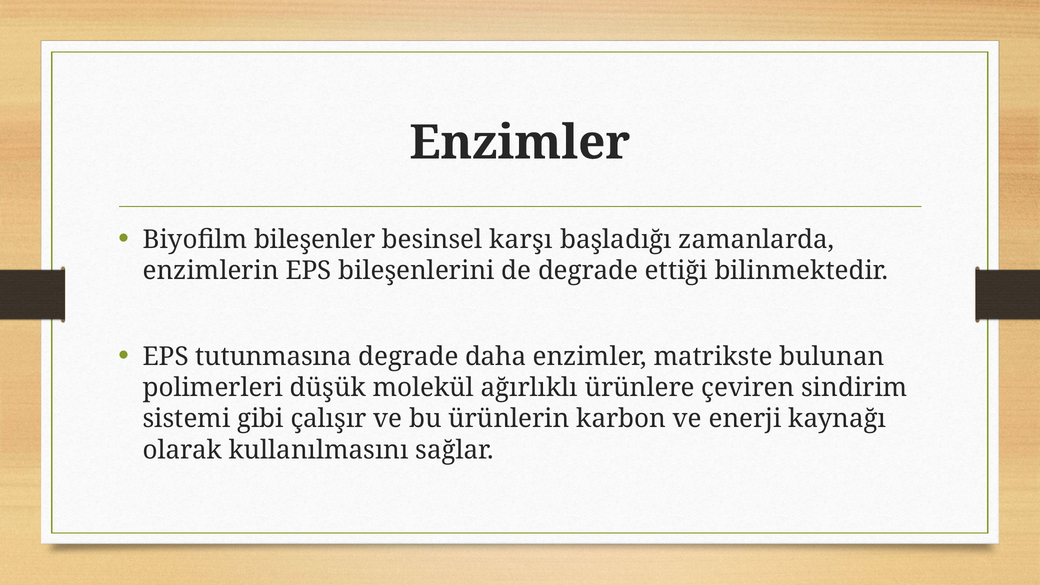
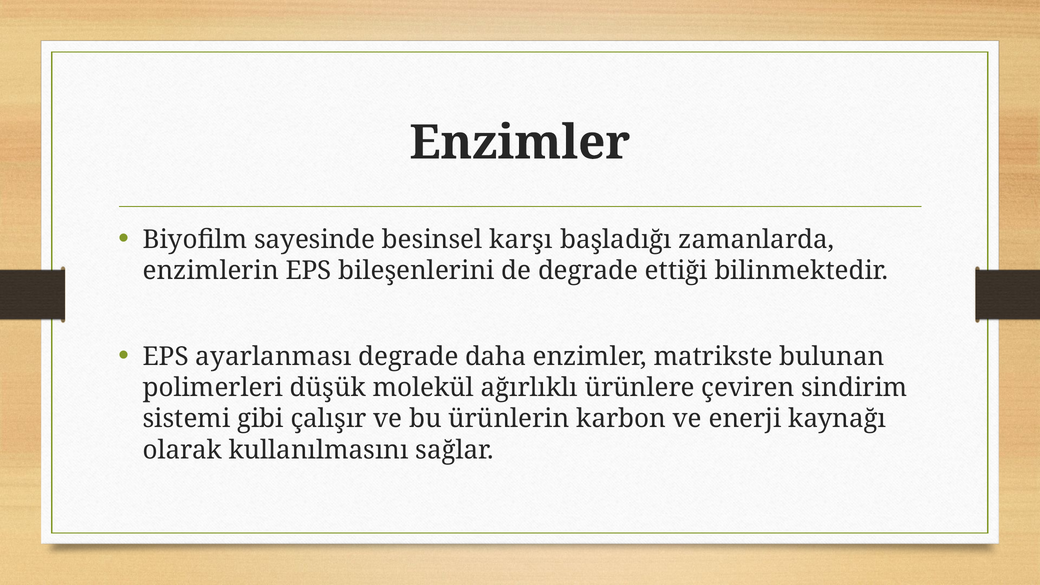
bileşenler: bileşenler -> sayesinde
tutunmasına: tutunmasına -> ayarlanması
